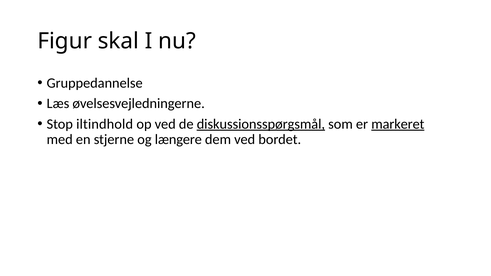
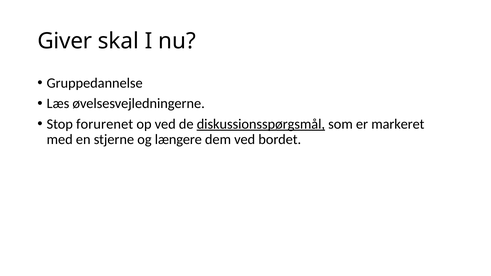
Figur: Figur -> Giver
iltindhold: iltindhold -> forurenet
markeret underline: present -> none
